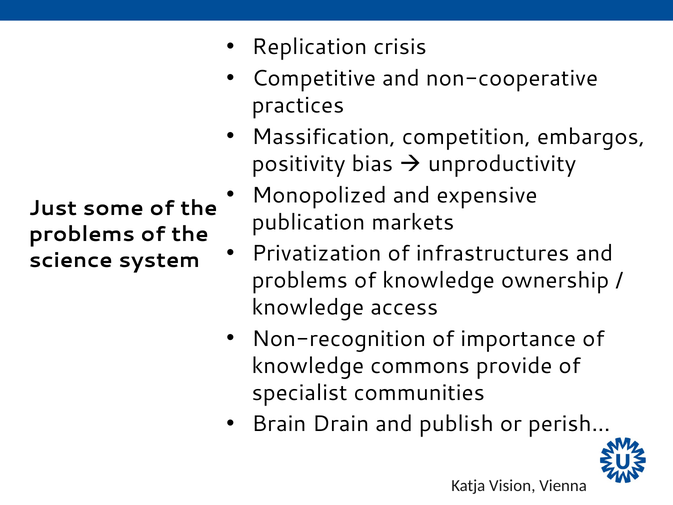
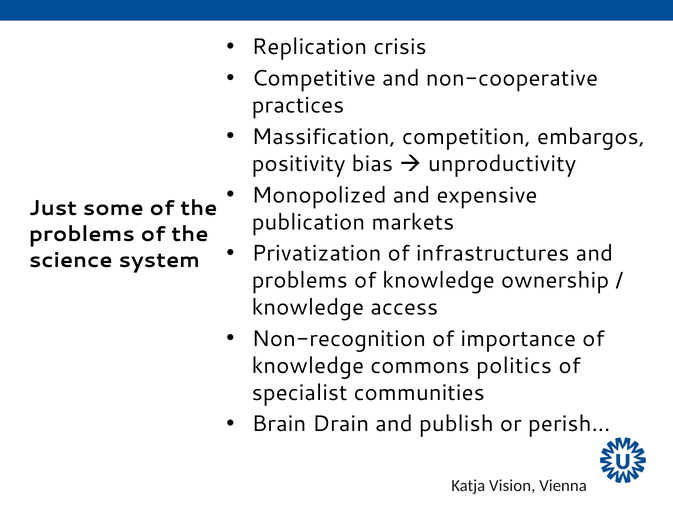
provide: provide -> politics
